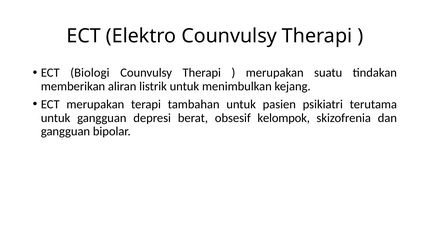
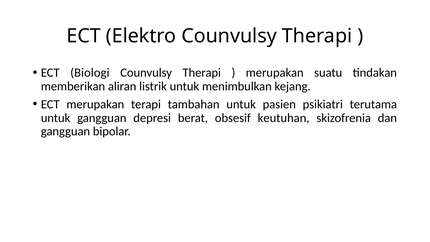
kelompok: kelompok -> keutuhan
